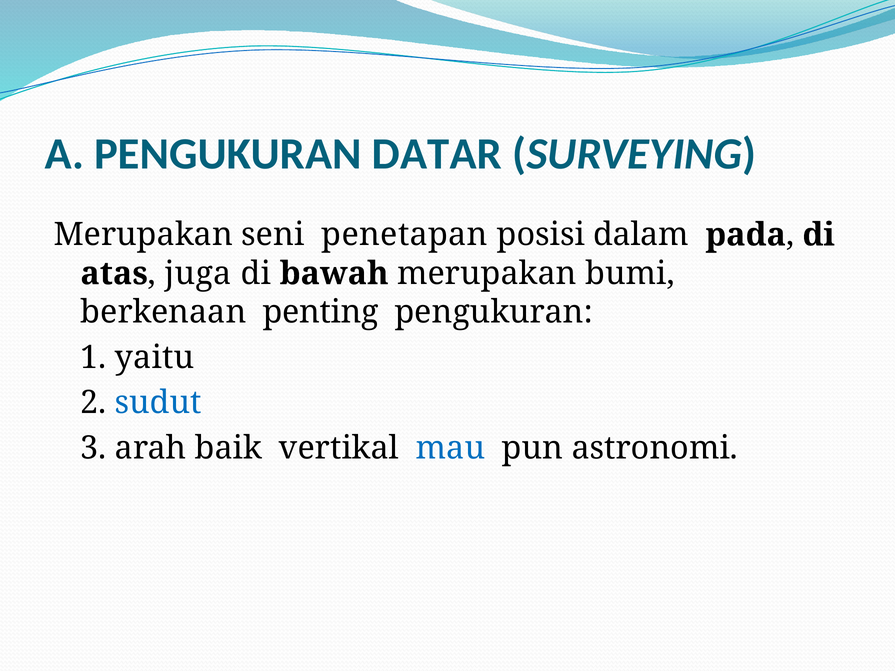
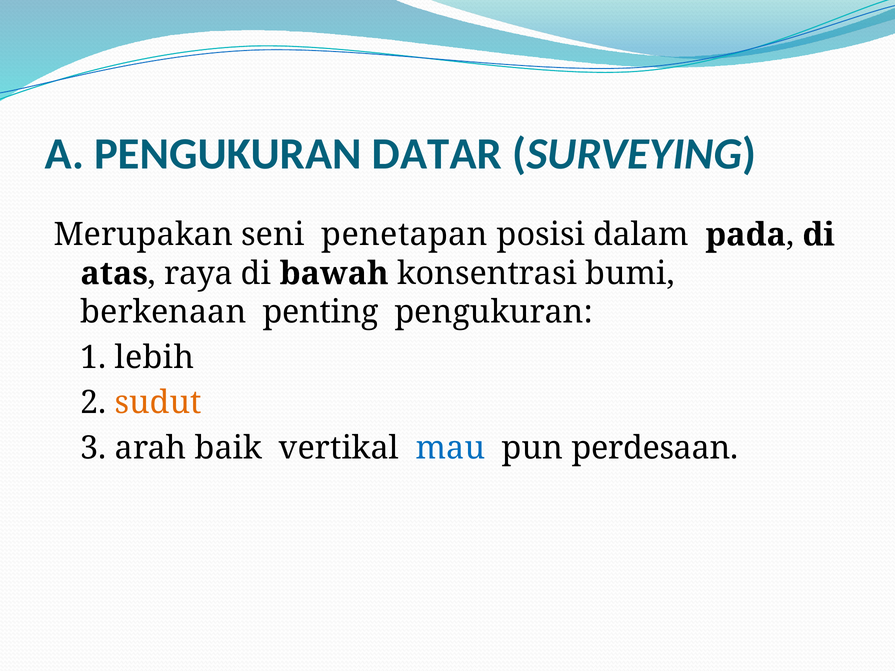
juga: juga -> raya
bawah merupakan: merupakan -> konsentrasi
yaitu: yaitu -> lebih
sudut colour: blue -> orange
astronomi: astronomi -> perdesaan
